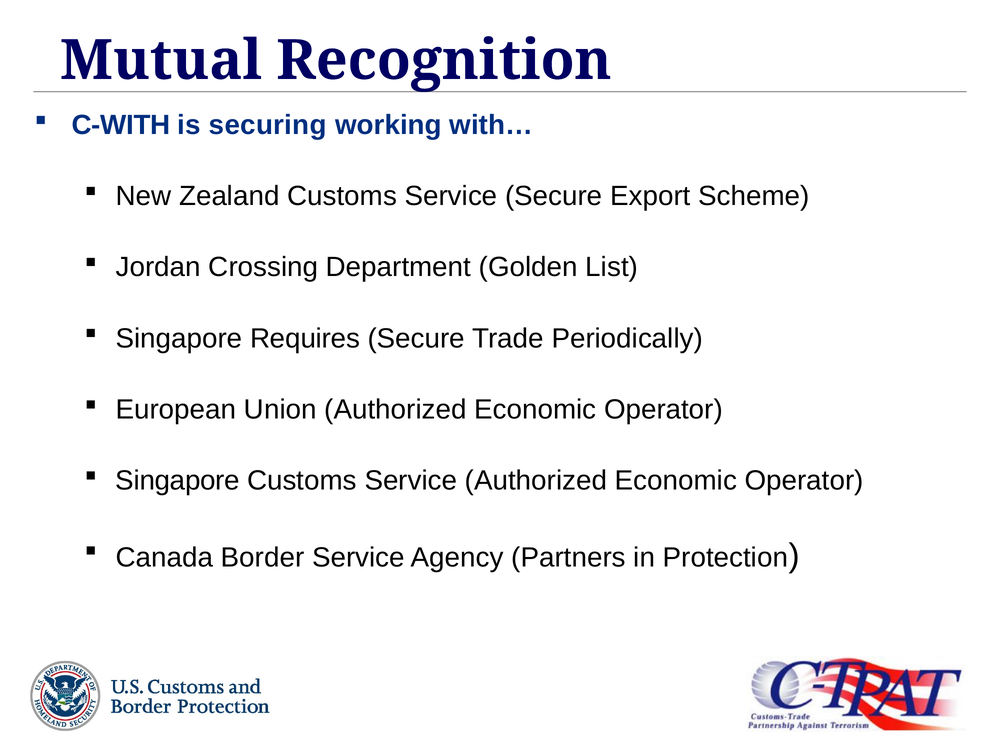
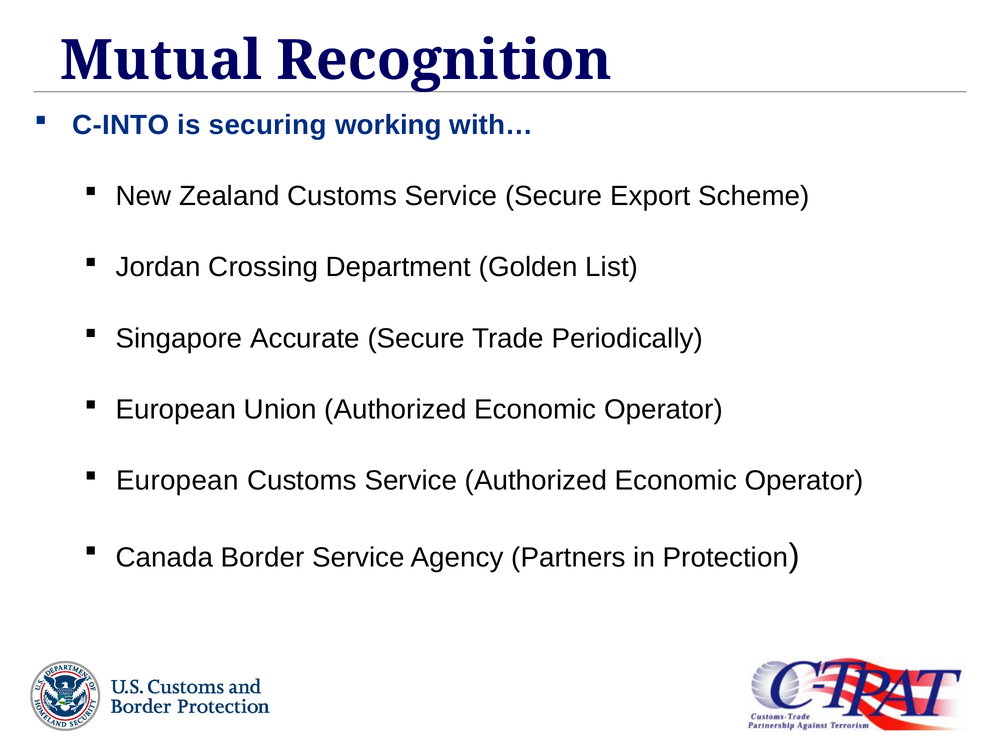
C-WITH: C-WITH -> C-INTO
Requires: Requires -> Accurate
Singapore at (178, 481): Singapore -> European
